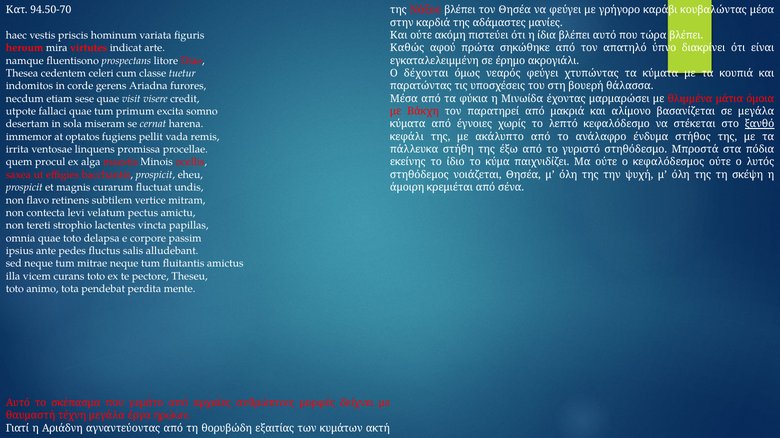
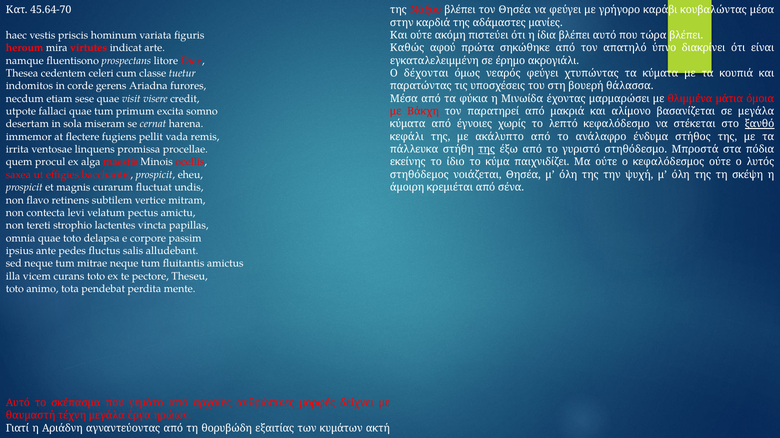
94.50-70: 94.50-70 -> 45.64-70
optatos: optatos -> flectere
της at (487, 150) underline: none -> present
